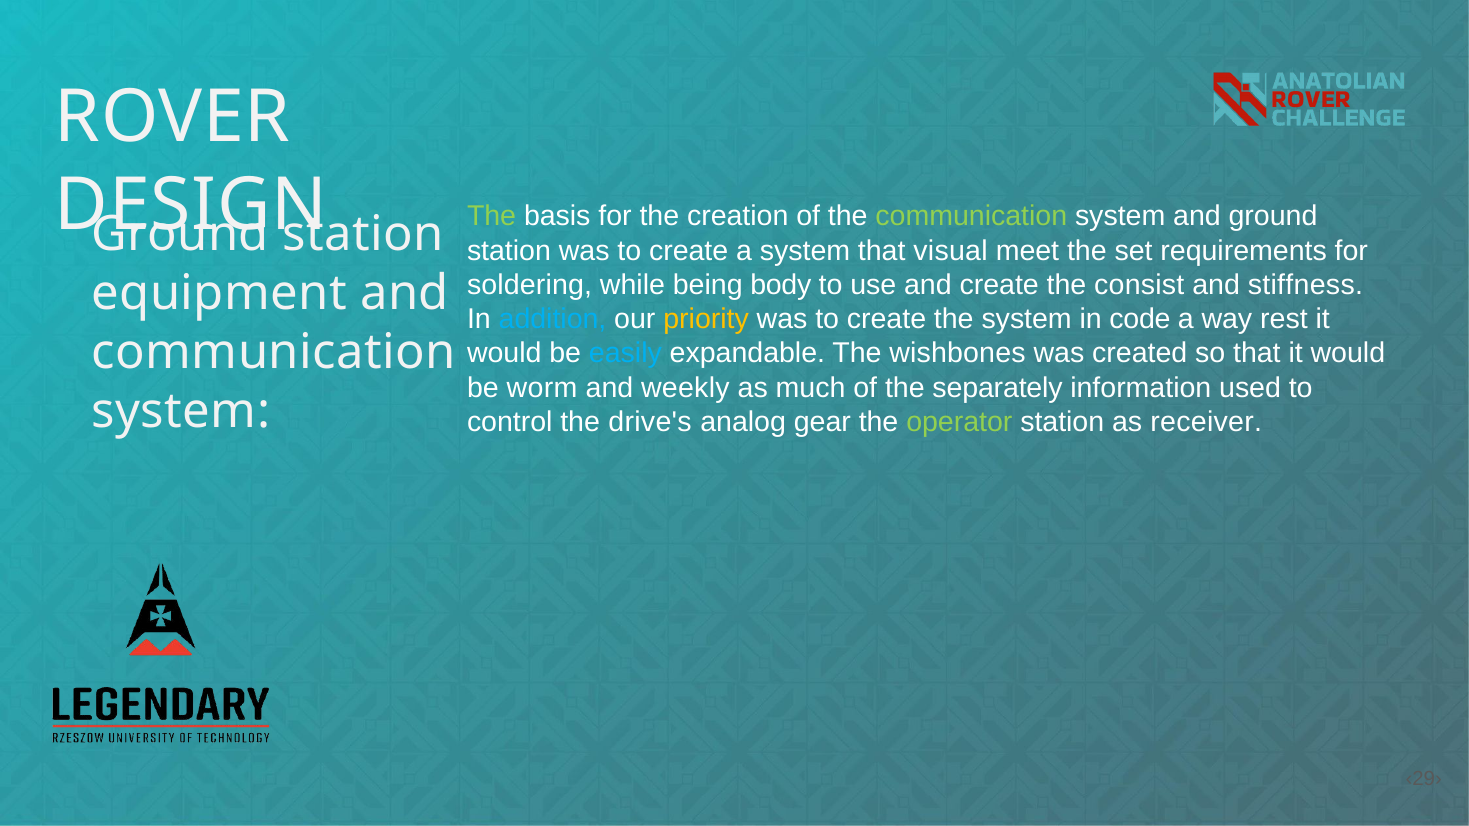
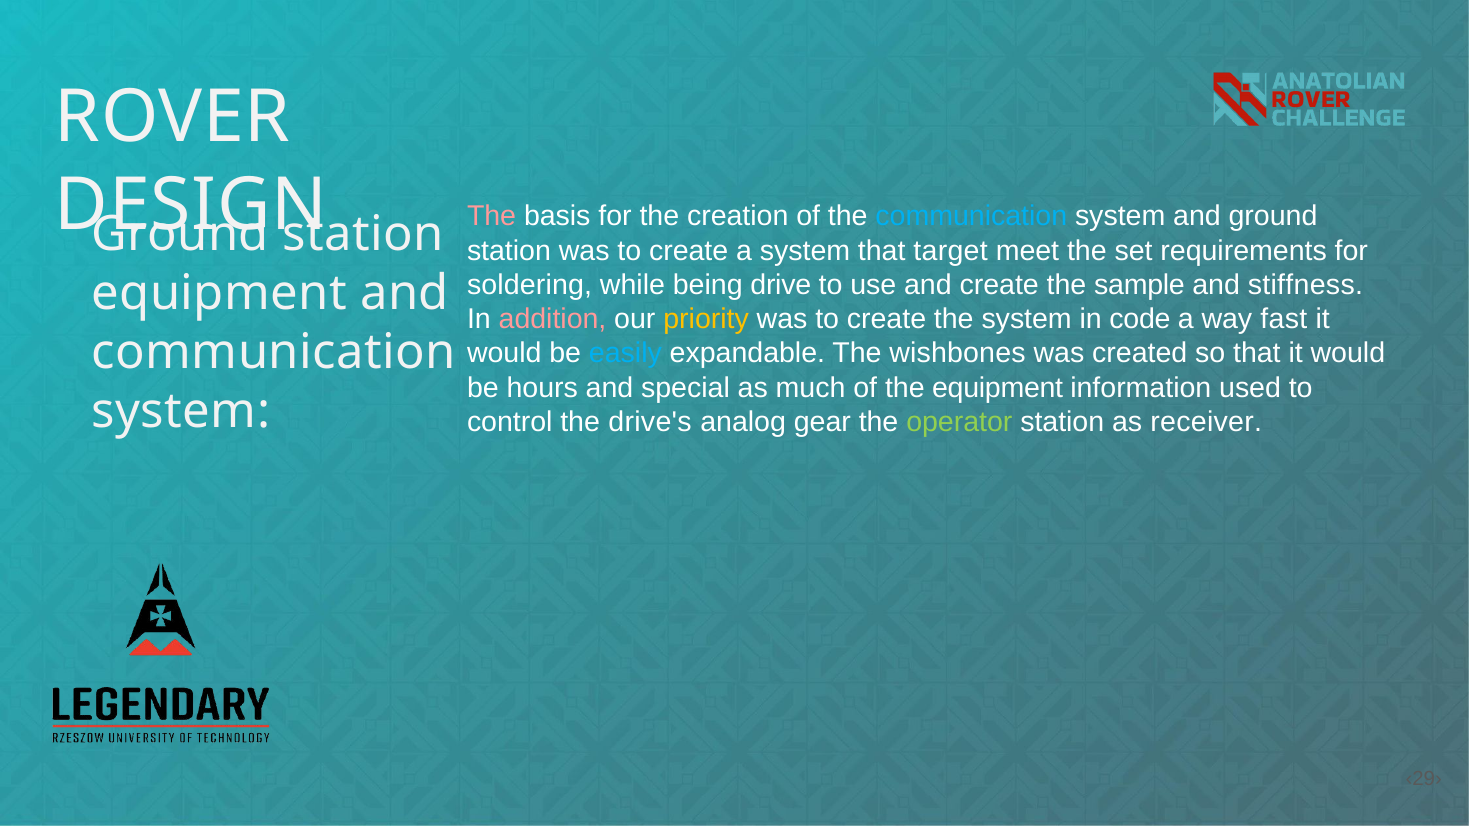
The at (492, 217) colour: light green -> pink
communication at (971, 217) colour: light green -> light blue
visual: visual -> target
body: body -> drive
consist: consist -> sample
addition colour: light blue -> pink
rest: rest -> fast
worm: worm -> hours
weekly: weekly -> special
the separately: separately -> equipment
